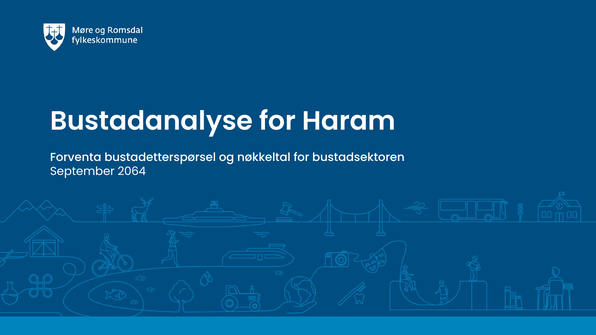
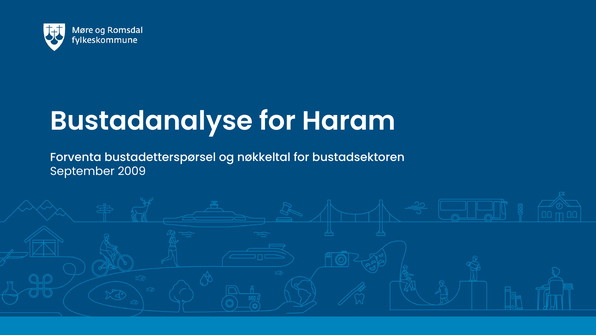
2064: 2064 -> 2009
